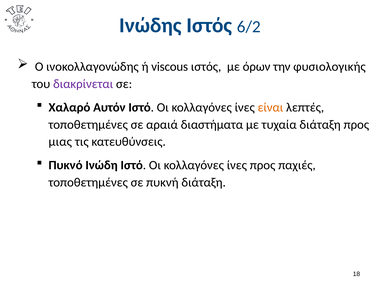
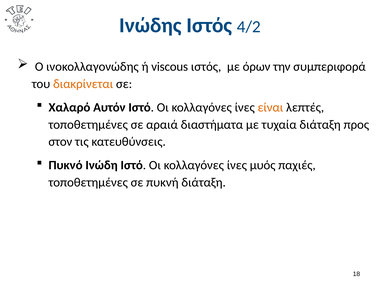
6/2: 6/2 -> 4/2
φυσιολογικής: φυσιολογικής -> συμπεριφορά
διακρίνεται colour: purple -> orange
μιας: μιας -> στον
ίνες προς: προς -> μυός
